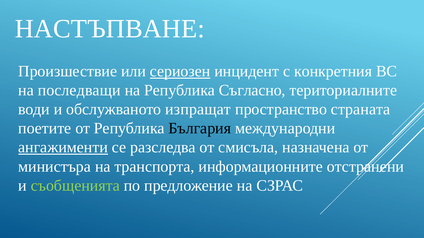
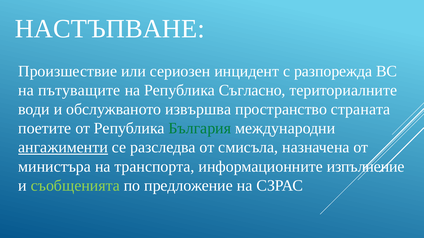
сериозен underline: present -> none
конкретния: конкретния -> разпорежда
последващи: последващи -> пътуващите
изпращат: изпращат -> извършва
България colour: black -> green
отстранени: отстранени -> изпълнение
